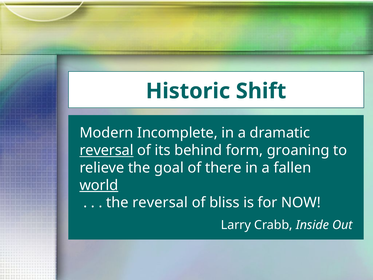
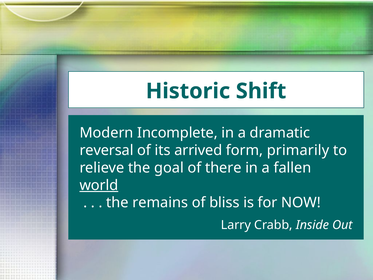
reversal at (107, 150) underline: present -> none
behind: behind -> arrived
groaning: groaning -> primarily
the reversal: reversal -> remains
